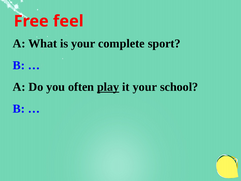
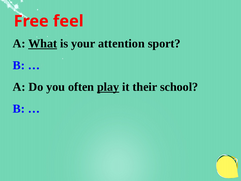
What underline: none -> present
complete: complete -> attention
it your: your -> their
